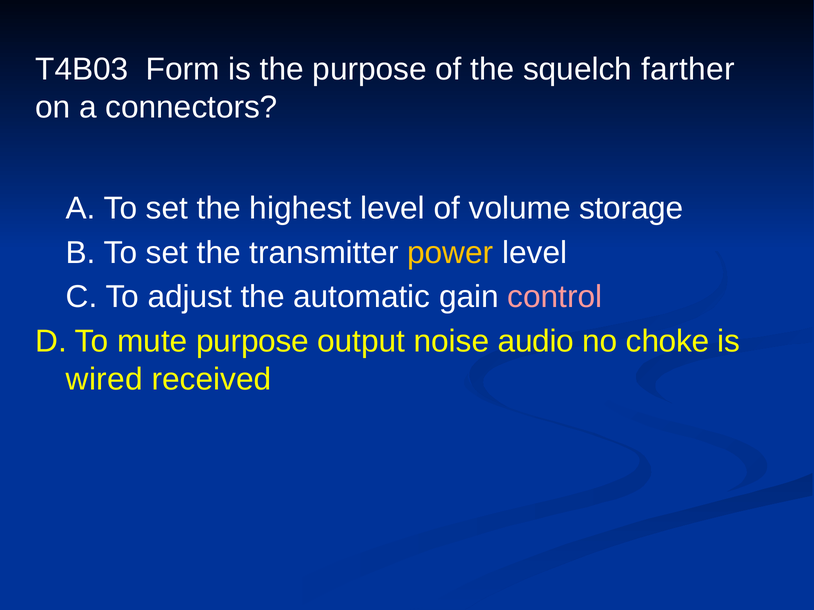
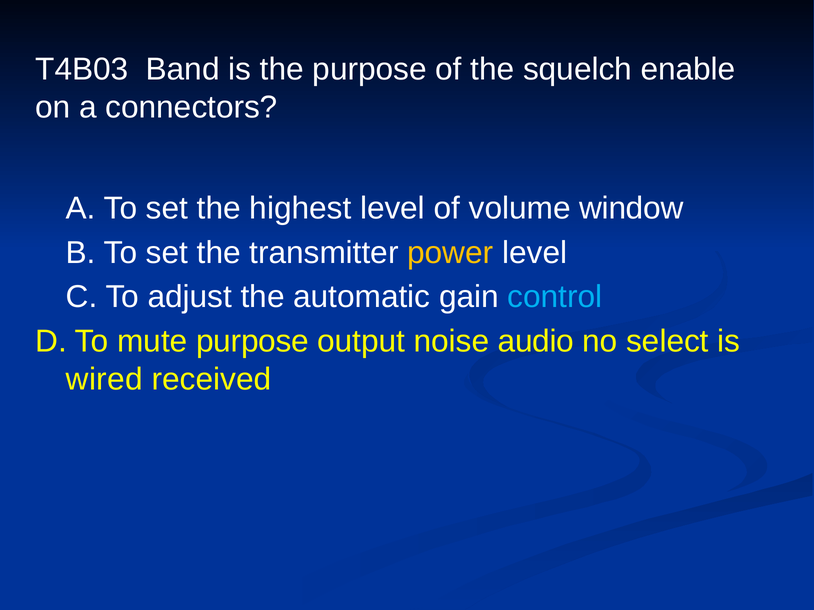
Form: Form -> Band
farther: farther -> enable
storage: storage -> window
control colour: pink -> light blue
choke: choke -> select
